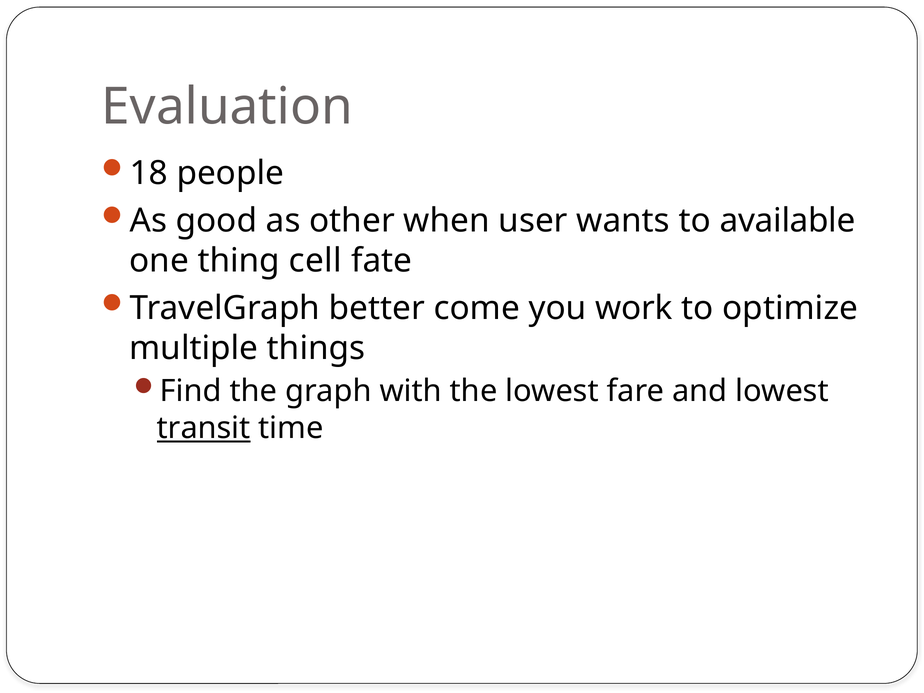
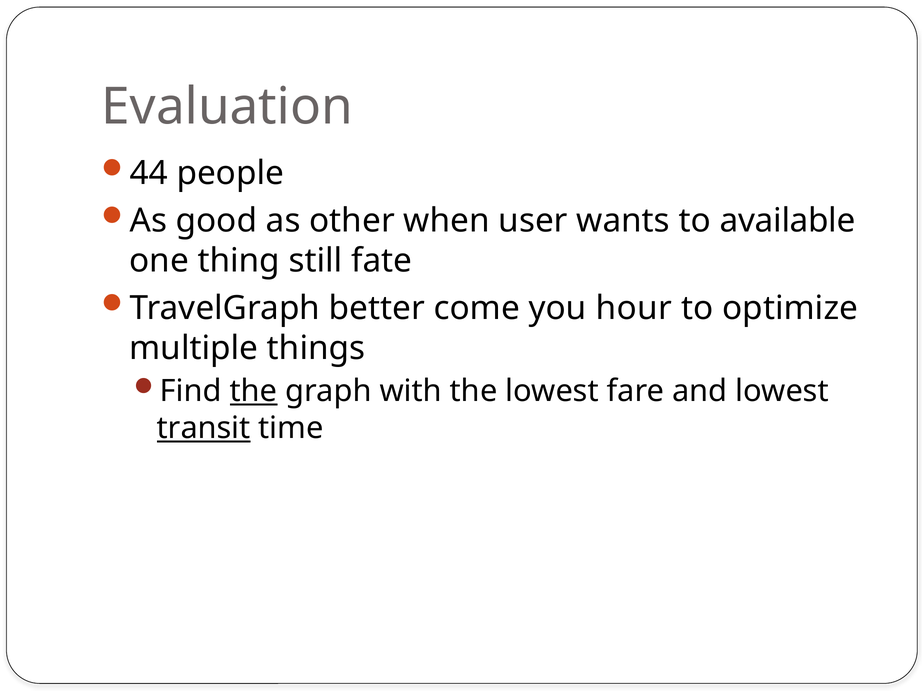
18: 18 -> 44
cell: cell -> still
work: work -> hour
the at (254, 391) underline: none -> present
